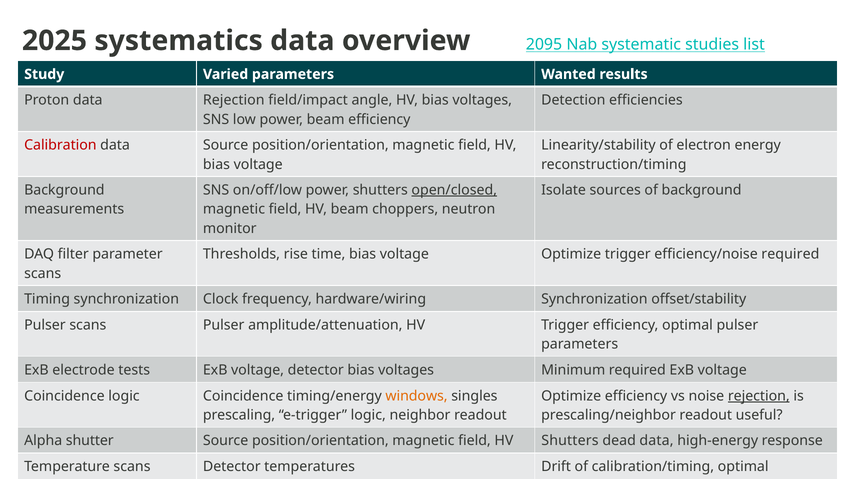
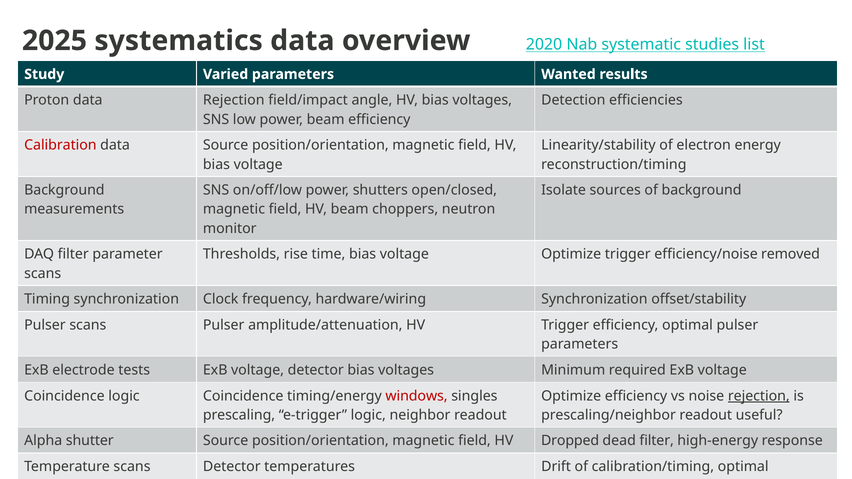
2095: 2095 -> 2020
open/closed underline: present -> none
efficiency/noise required: required -> removed
windows colour: orange -> red
HV Shutters: Shutters -> Dropped
dead data: data -> filter
